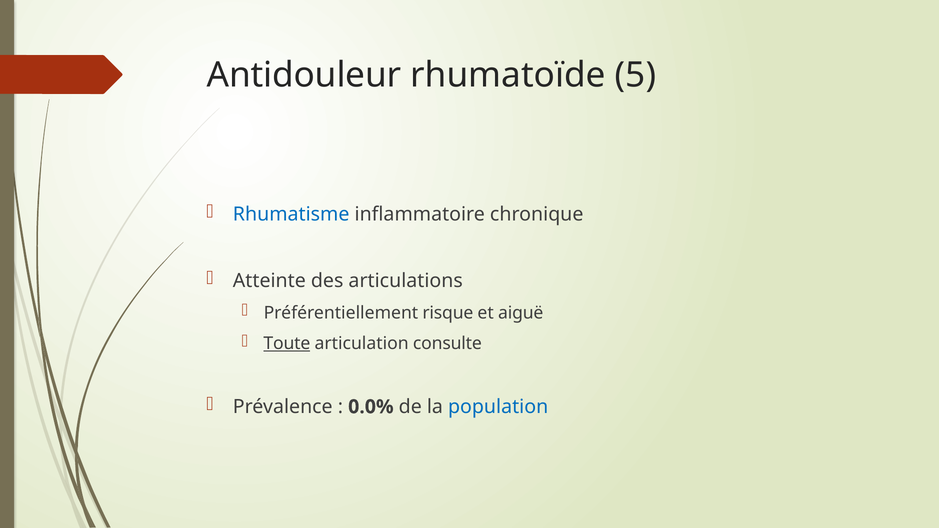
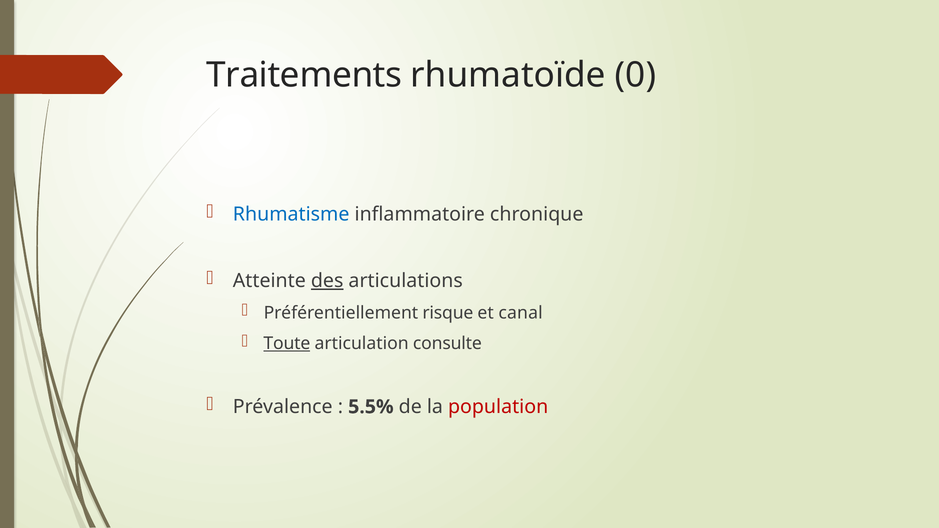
Antidouleur: Antidouleur -> Traitements
5: 5 -> 0
des underline: none -> present
aiguë: aiguë -> canal
0.0%: 0.0% -> 5.5%
population colour: blue -> red
